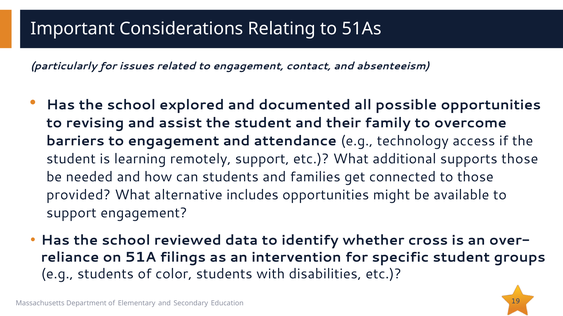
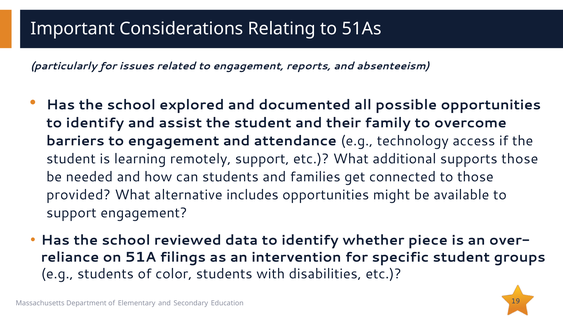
contact: contact -> reports
revising at (95, 123): revising -> identify
cross: cross -> piece
